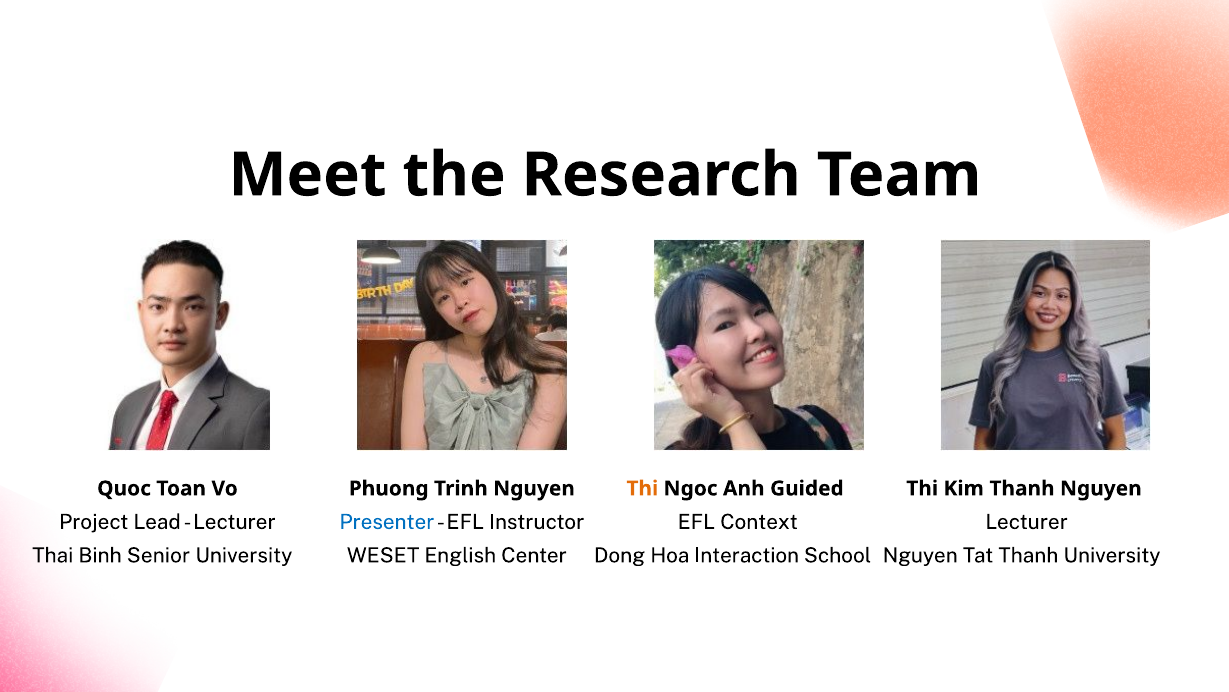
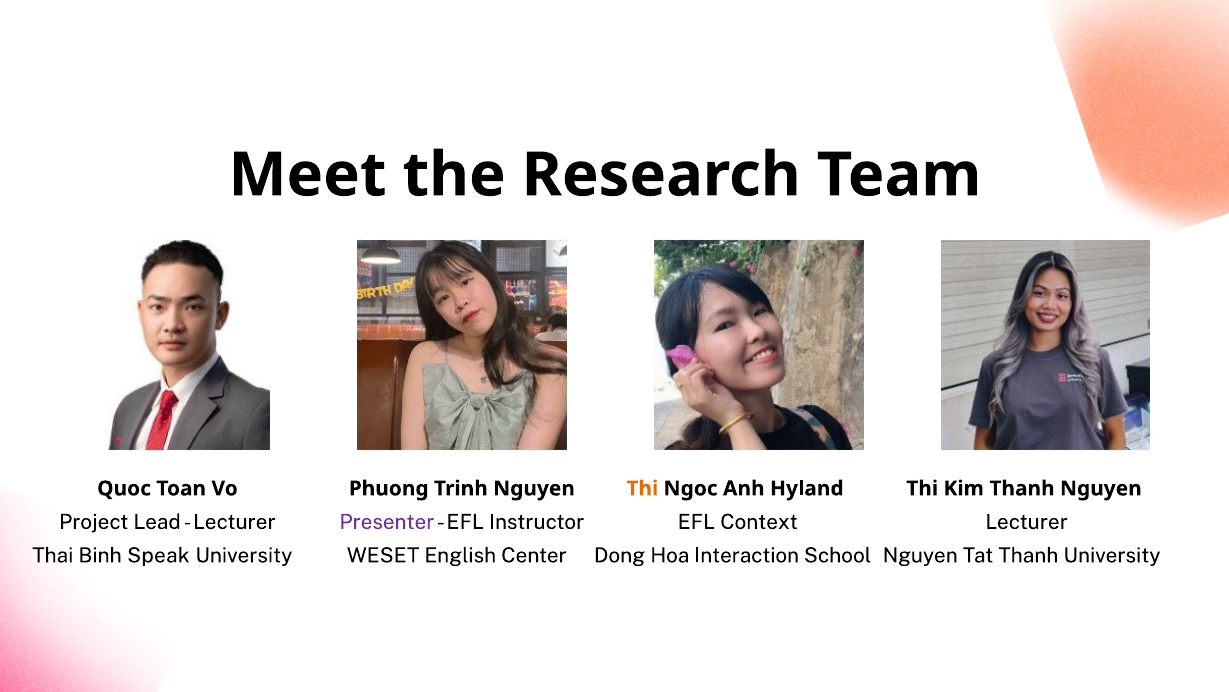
Guided: Guided -> Hyland
Presenter colour: blue -> purple
Senior: Senior -> Speak
